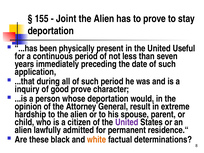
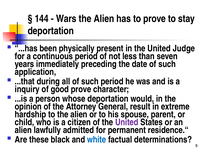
155: 155 -> 144
Joint: Joint -> Wars
Useful: Useful -> Judge
white colour: orange -> blue
